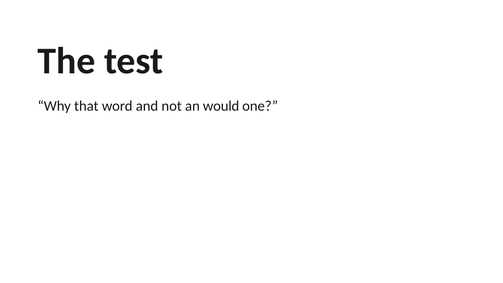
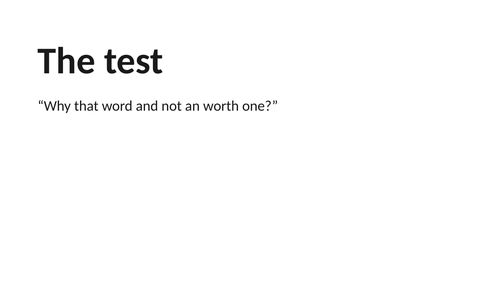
would: would -> worth
